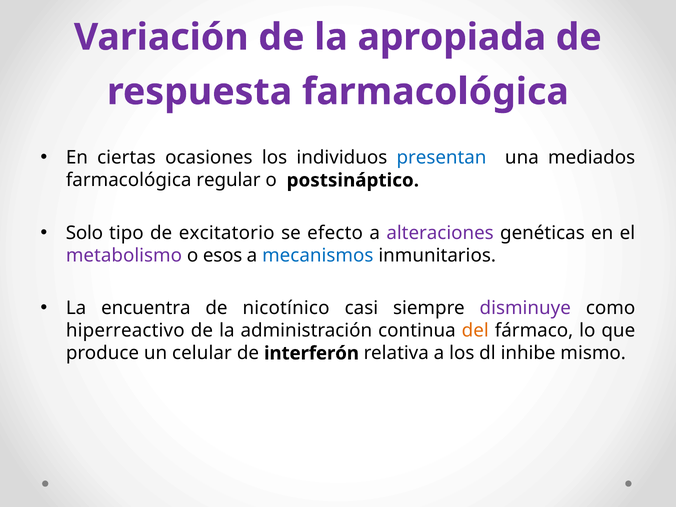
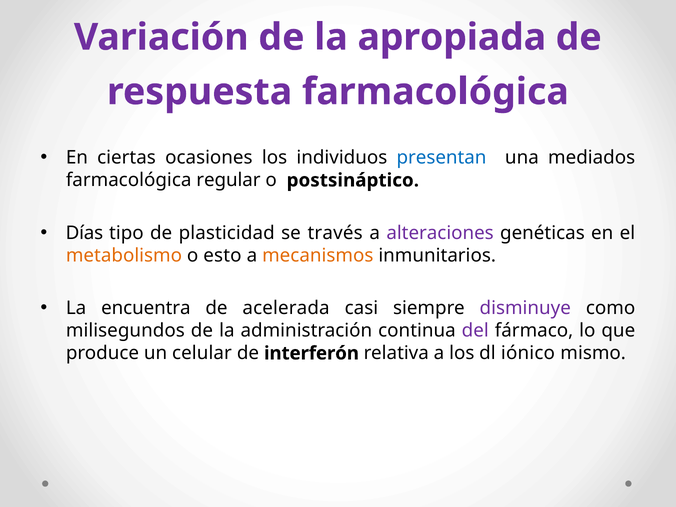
Solo: Solo -> Días
excitatorio: excitatorio -> plasticidad
efecto: efecto -> través
metabolismo colour: purple -> orange
esos: esos -> esto
mecanismos colour: blue -> orange
nicotínico: nicotínico -> acelerada
hiperreactivo: hiperreactivo -> milisegundos
del colour: orange -> purple
inhibe: inhibe -> iónico
